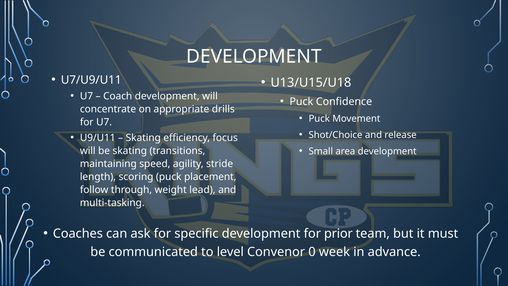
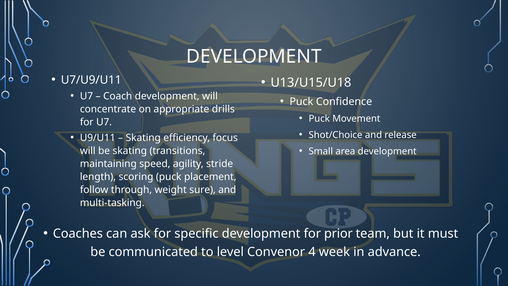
lead: lead -> sure
0: 0 -> 4
